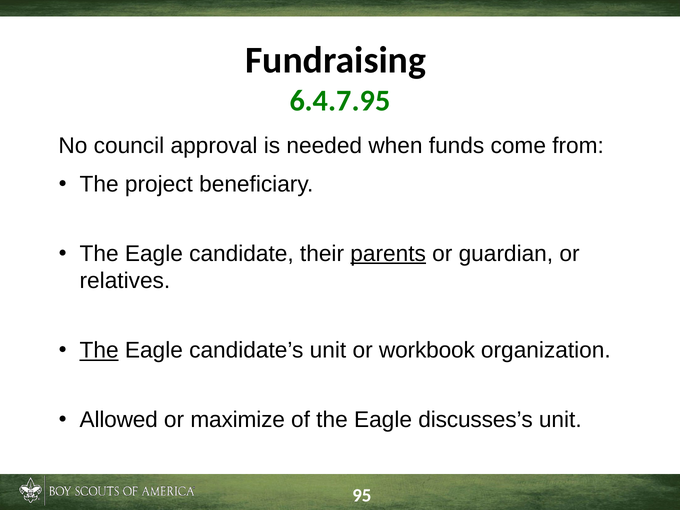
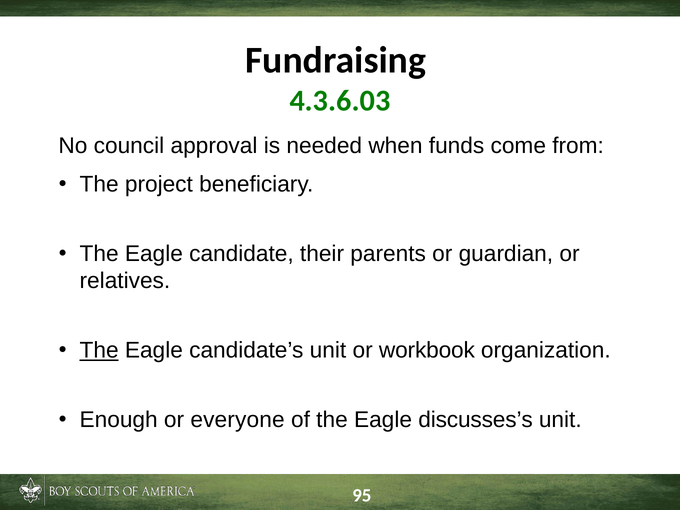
6.4.7.95: 6.4.7.95 -> 4.3.6.03
parents underline: present -> none
Allowed: Allowed -> Enough
maximize: maximize -> everyone
